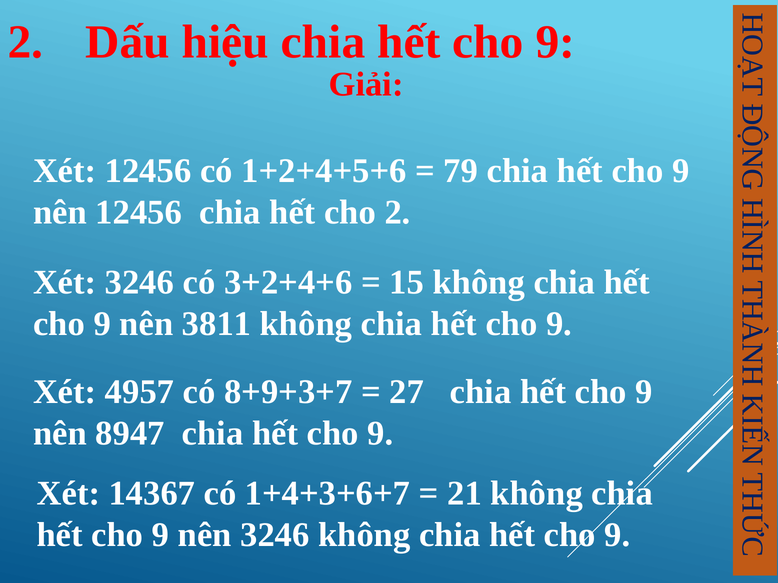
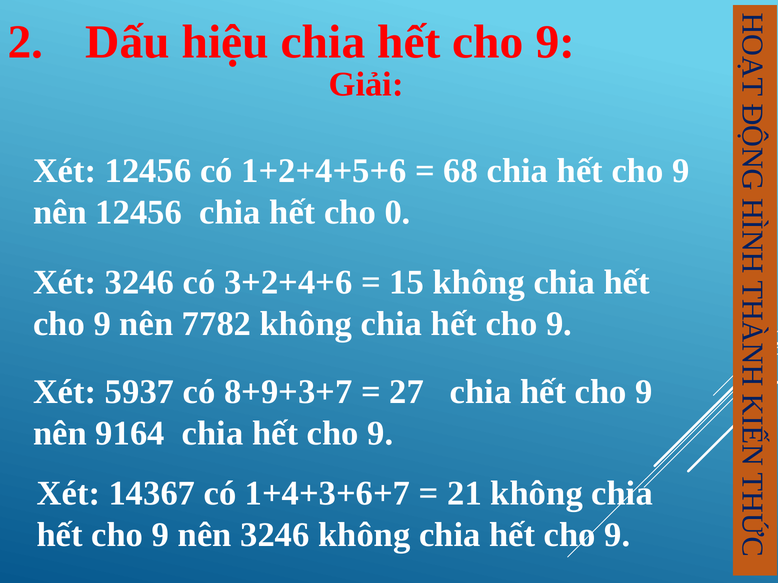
79: 79 -> 68
cho 2: 2 -> 0
3811: 3811 -> 7782
4957: 4957 -> 5937
8947: 8947 -> 9164
